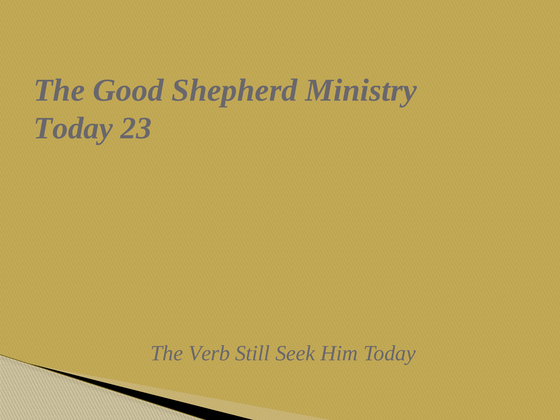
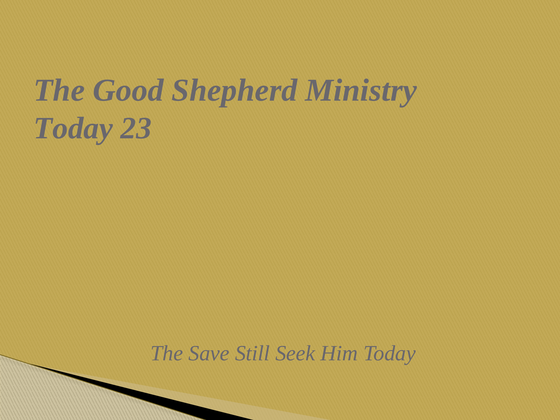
Verb: Verb -> Save
